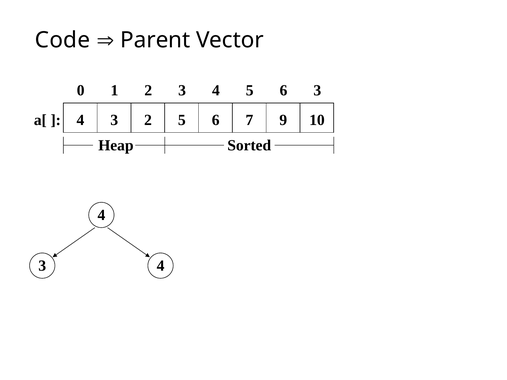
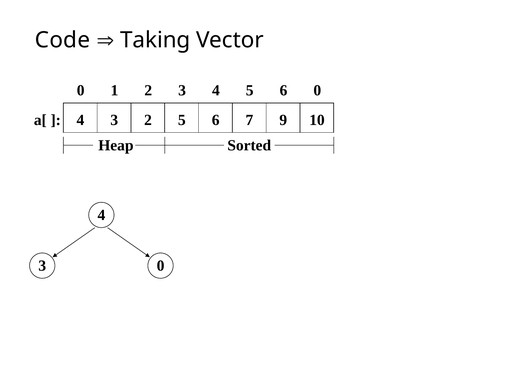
Parent: Parent -> Taking
0 3: 3 -> 0
4 at (161, 266): 4 -> 0
